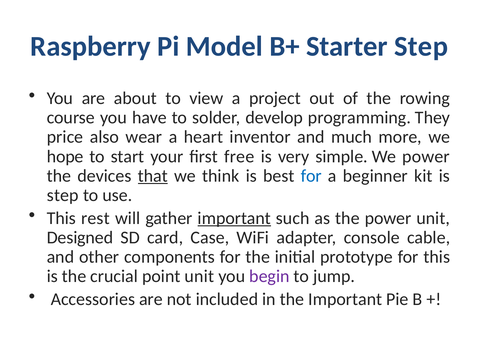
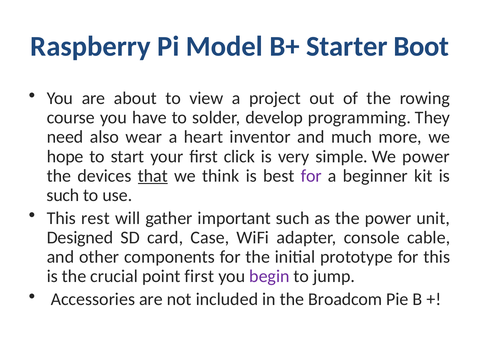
Starter Step: Step -> Boot
price: price -> need
free: free -> click
for at (311, 176) colour: blue -> purple
step at (63, 195): step -> such
important at (234, 218) underline: present -> none
point unit: unit -> first
the Important: Important -> Broadcom
